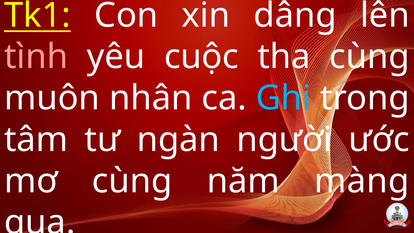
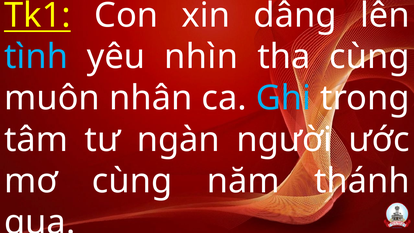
tình colour: pink -> light blue
cuộc: cuộc -> nhìn
màng: màng -> thánh
